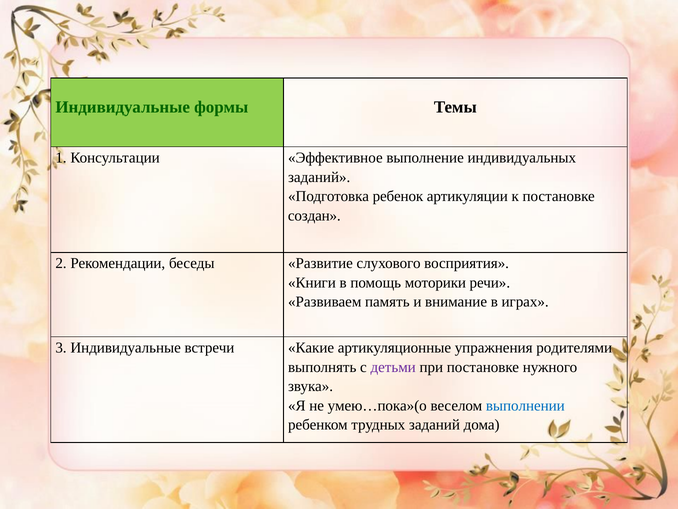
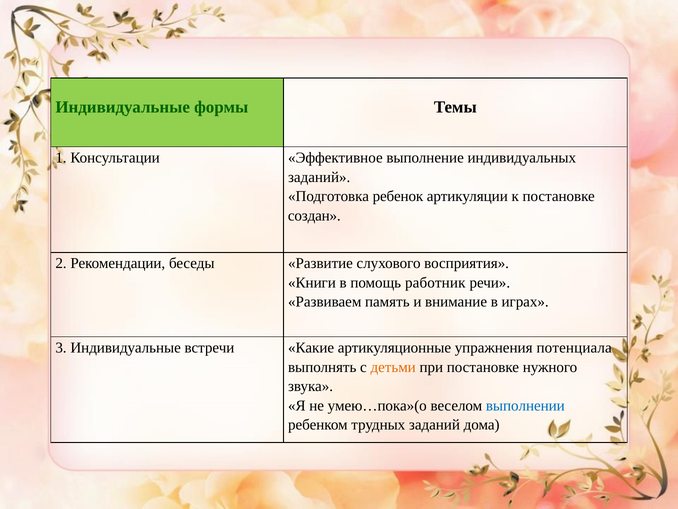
моторики: моторики -> работник
родителями: родителями -> потенциала
детьми colour: purple -> orange
